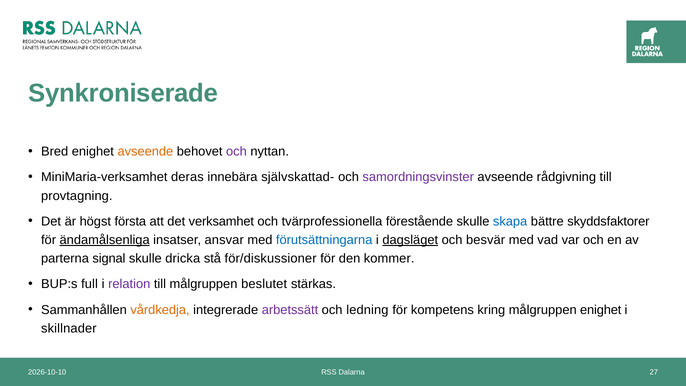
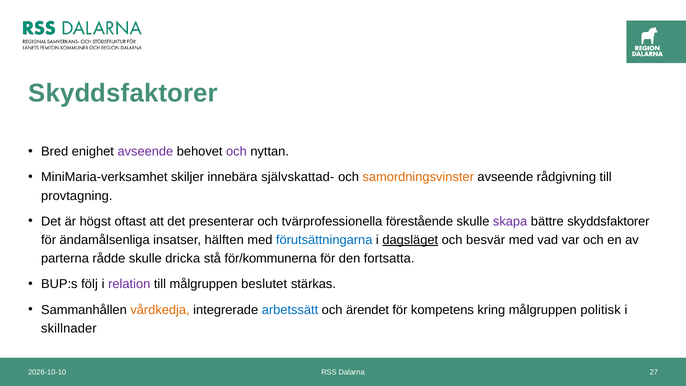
Synkroniserade at (123, 93): Synkroniserade -> Skyddsfaktorer
avseende at (145, 152) colour: orange -> purple
deras: deras -> skiljer
samordningsvinster colour: purple -> orange
första: första -> oftast
verksamhet: verksamhet -> presenterar
skapa colour: blue -> purple
ändamålsenliga underline: present -> none
ansvar: ansvar -> hälften
signal: signal -> rådde
för/diskussioner: för/diskussioner -> för/kommunerna
kommer: kommer -> fortsatta
full: full -> följ
arbetssätt colour: purple -> blue
ledning: ledning -> ärendet
målgruppen enighet: enighet -> politisk
